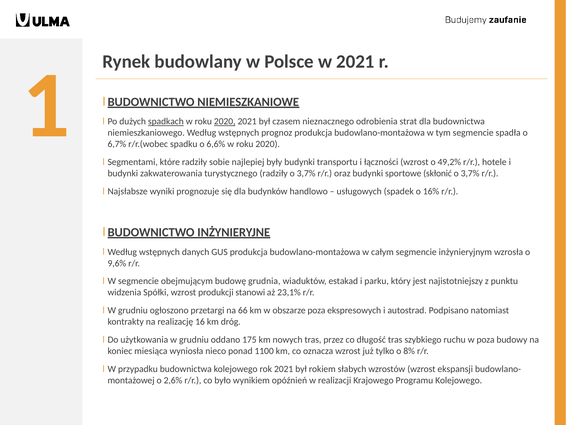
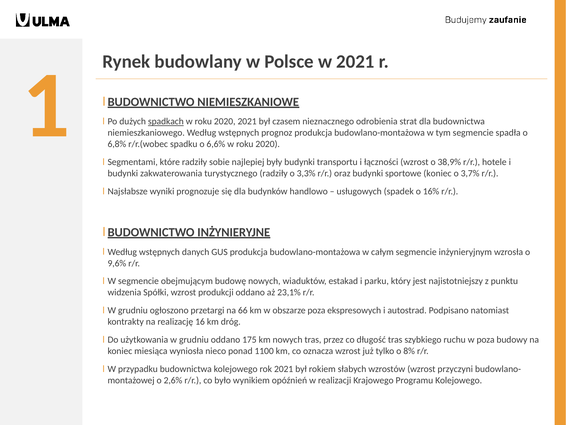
2020 at (225, 121) underline: present -> none
6,7%: 6,7% -> 6,8%
49,2%: 49,2% -> 38,9%
3,7% at (306, 173): 3,7% -> 3,3%
sportowe skłonić: skłonić -> koniec
budowę grudnia: grudnia -> nowych
produkcji stanowi: stanowi -> oddano
ekspansji: ekspansji -> przyczyni
